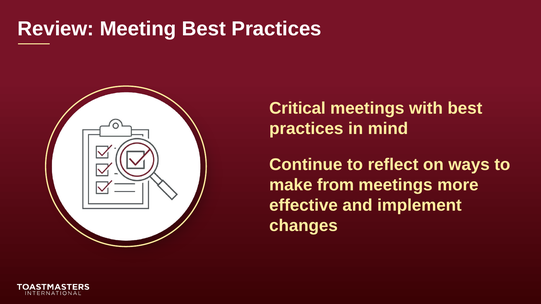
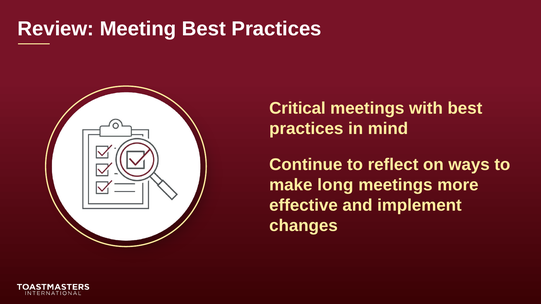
from: from -> long
